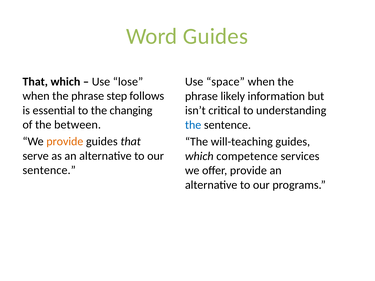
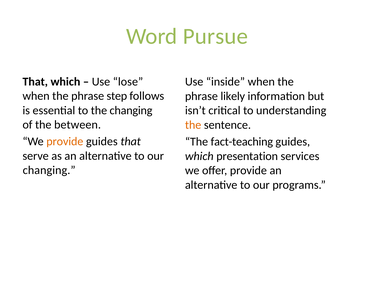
Word Guides: Guides -> Pursue
space: space -> inside
the at (193, 125) colour: blue -> orange
will-teaching: will-teaching -> fact-teaching
competence: competence -> presentation
sentence at (49, 170): sentence -> changing
